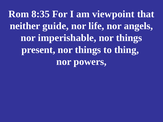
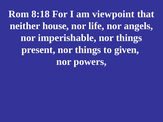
8:35: 8:35 -> 8:18
guide: guide -> house
thing: thing -> given
